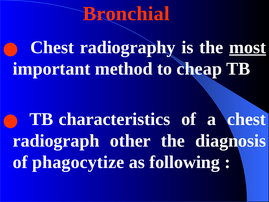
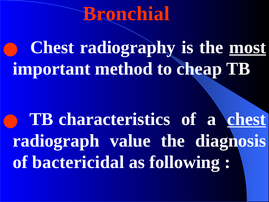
chest at (247, 119) underline: none -> present
other: other -> value
phagocytize: phagocytize -> bactericidal
